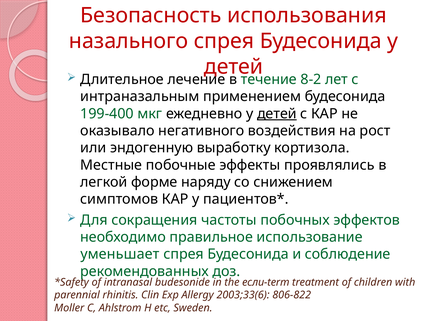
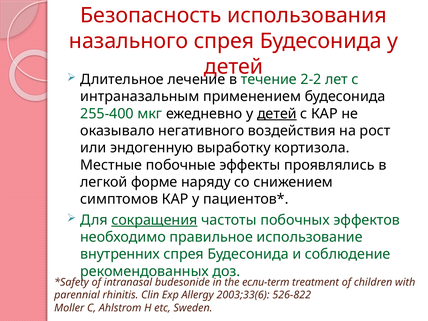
8-2: 8-2 -> 2-2
199-400: 199-400 -> 255-400
сокращения underline: none -> present
уменьшает: уменьшает -> внутренних
806-822: 806-822 -> 526-822
